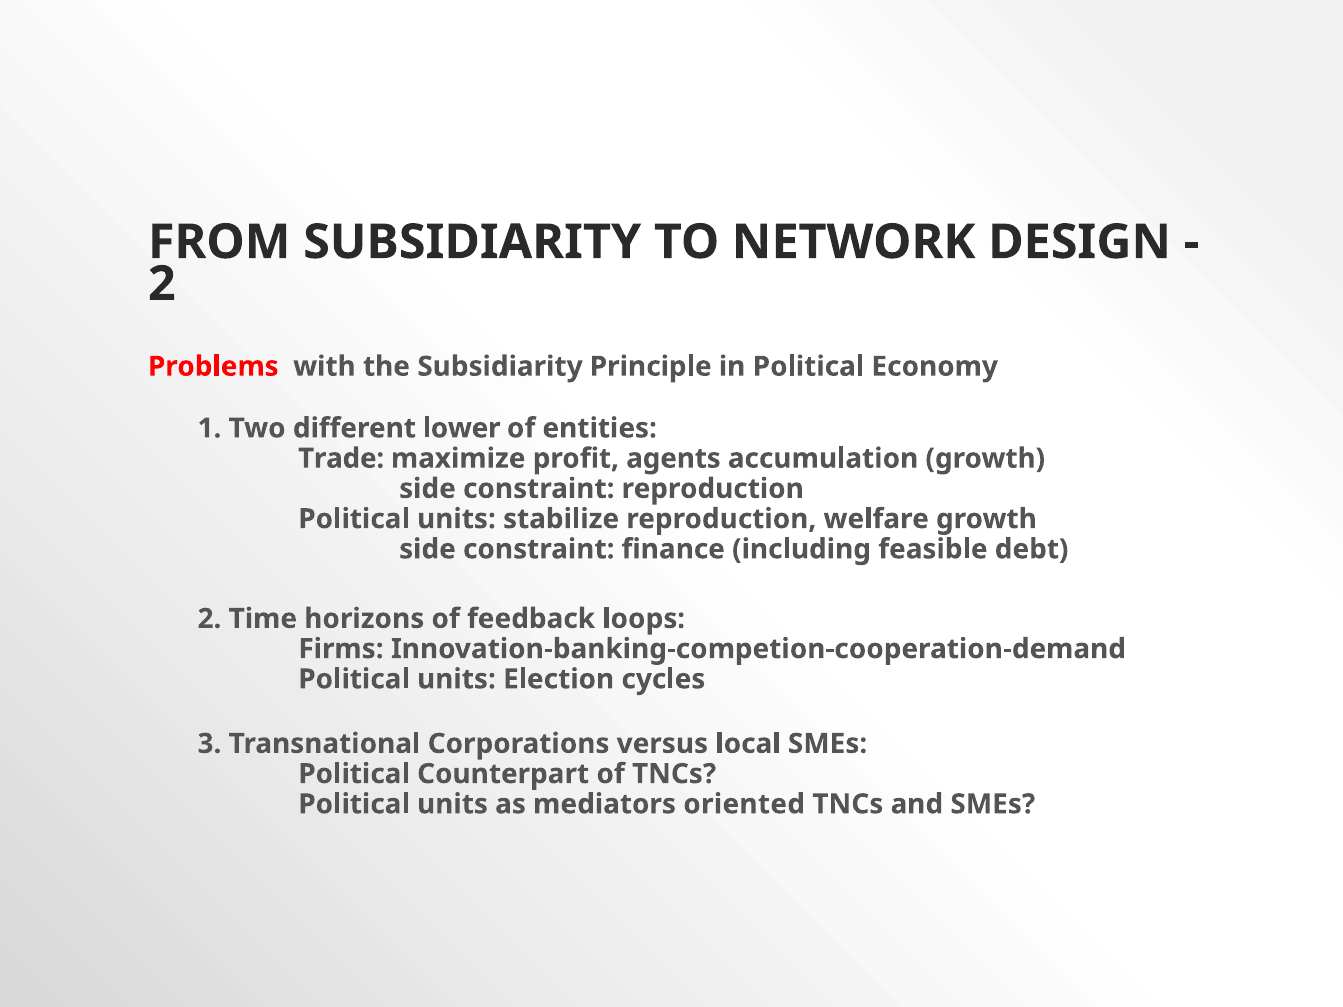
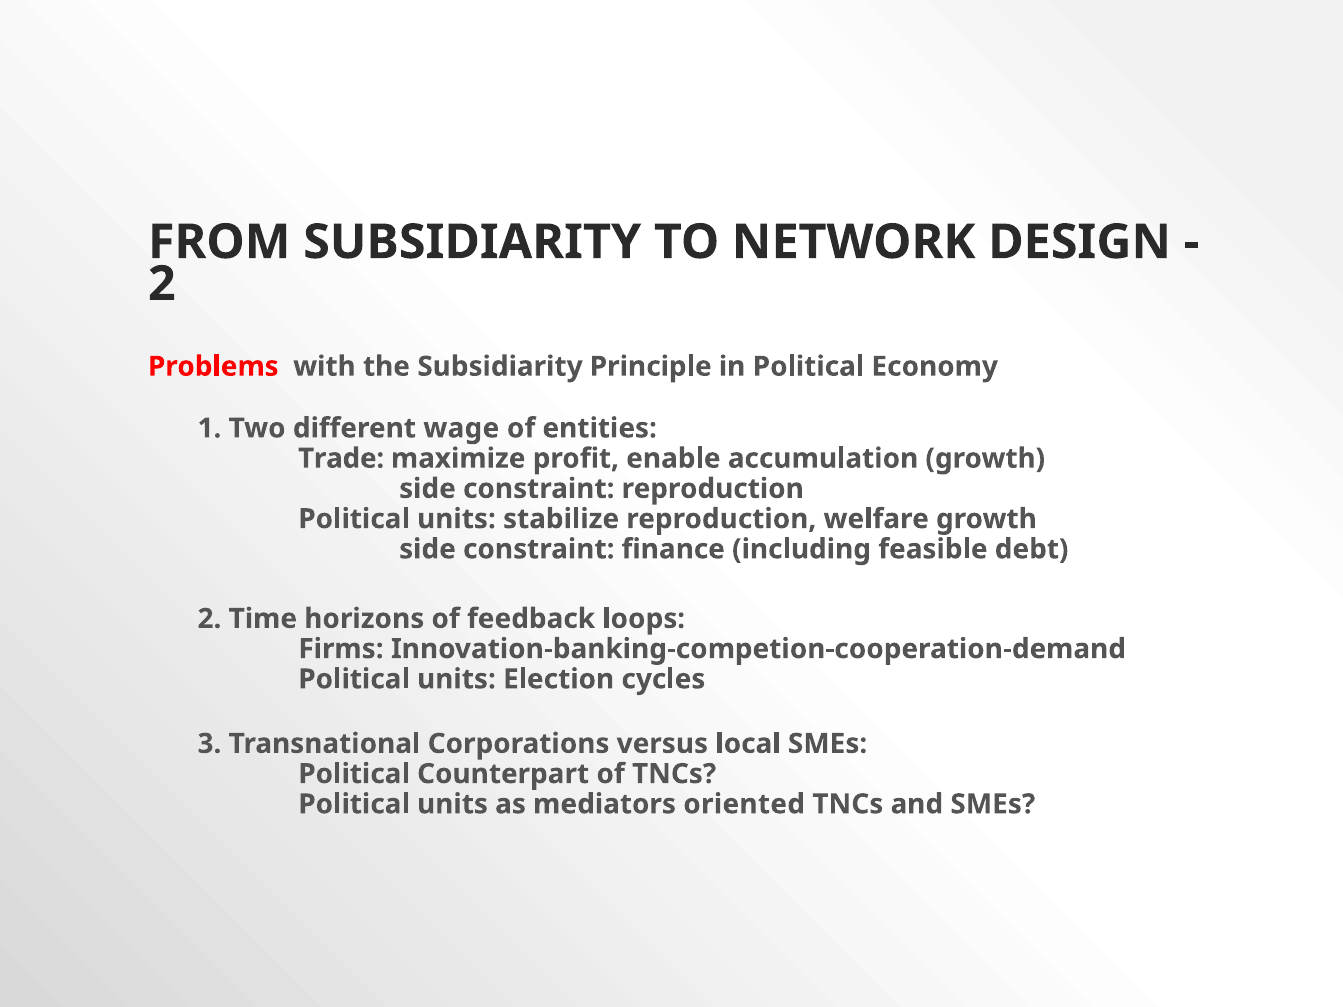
lower: lower -> wage
agents: agents -> enable
